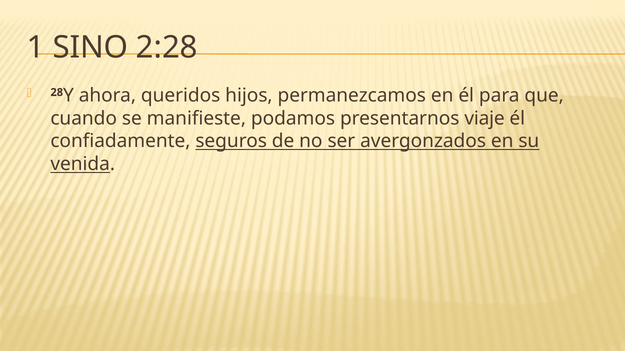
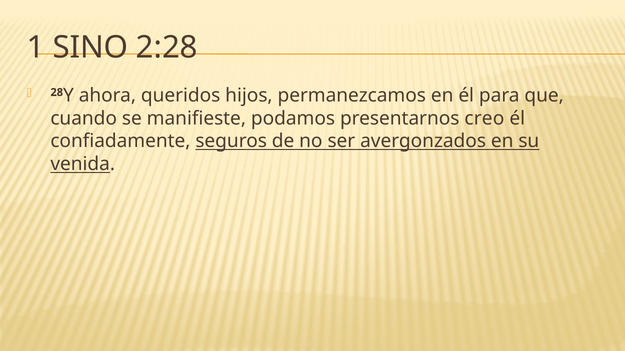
viaje: viaje -> creo
